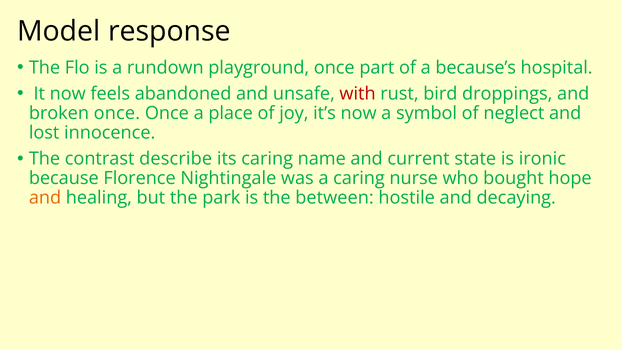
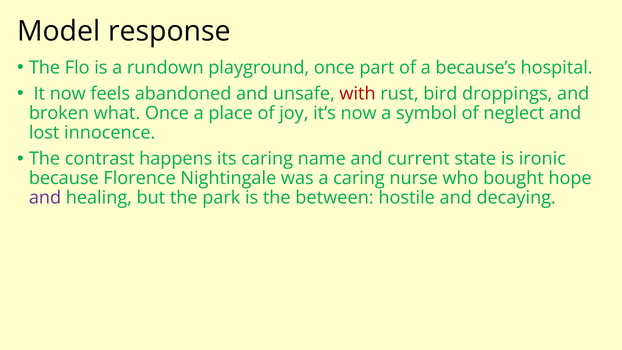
broken once: once -> what
describe: describe -> happens
and at (45, 198) colour: orange -> purple
